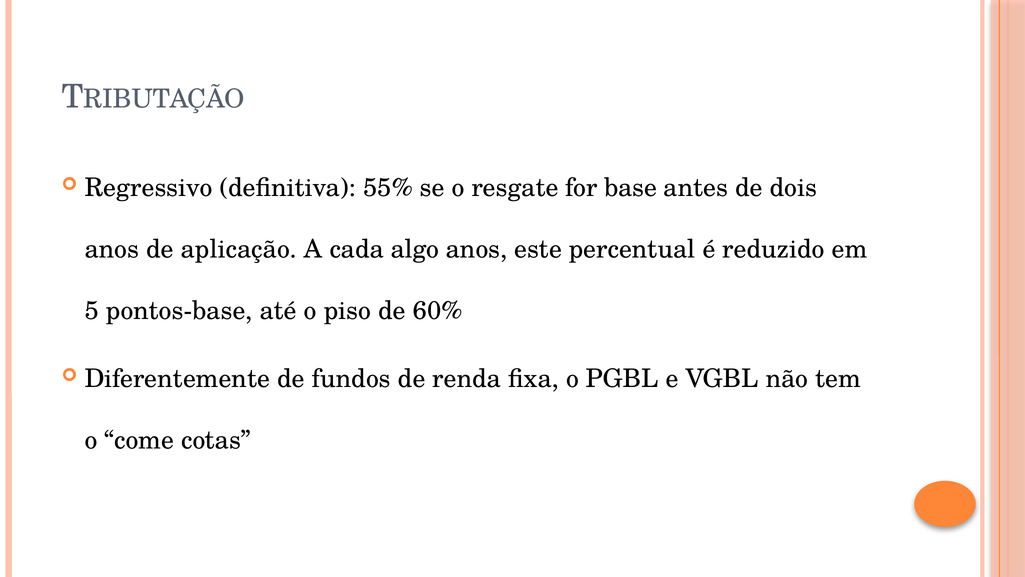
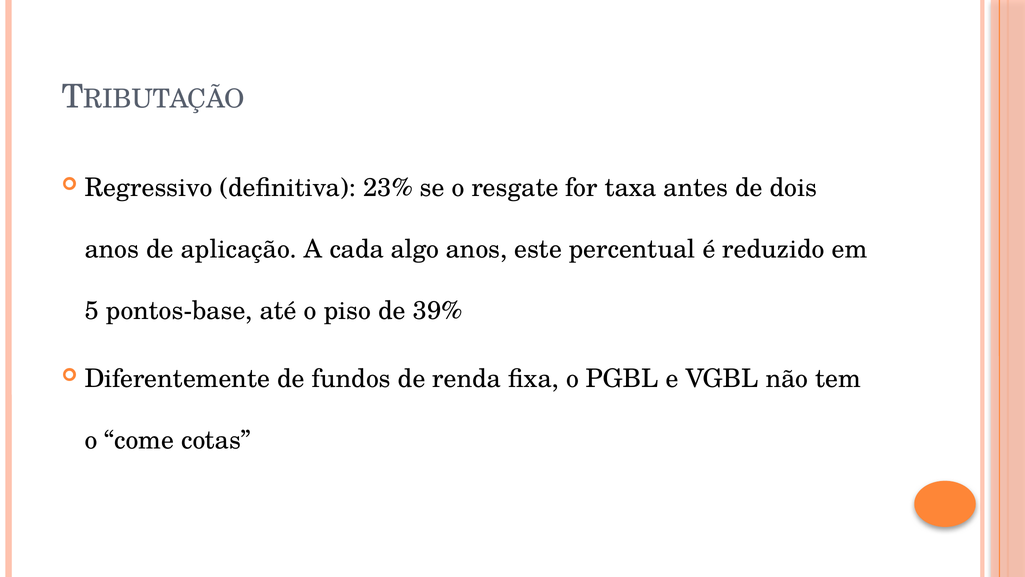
55%: 55% -> 23%
base: base -> taxa
60%: 60% -> 39%
